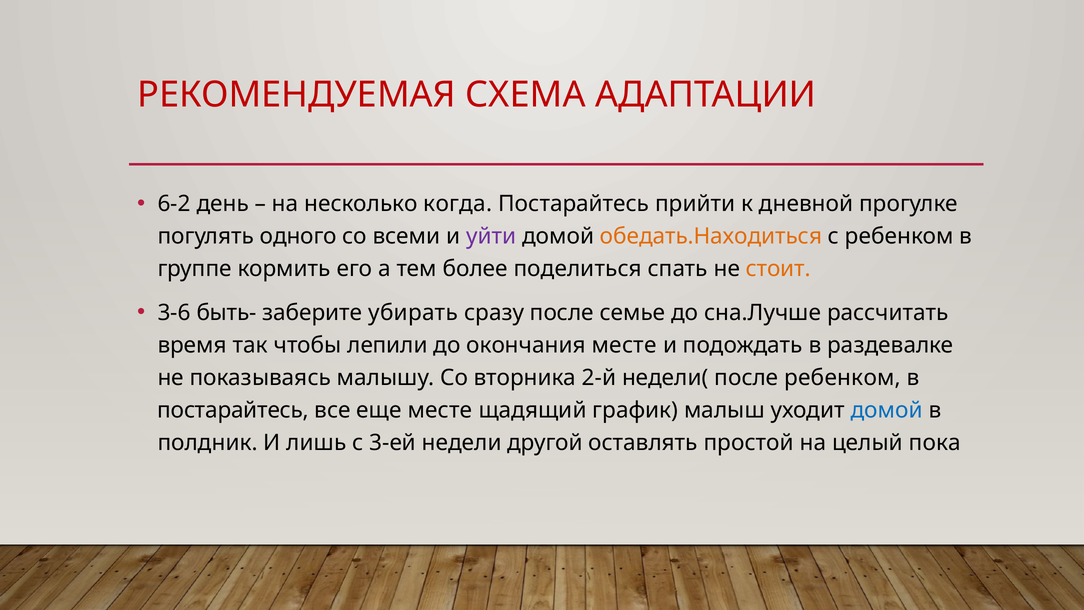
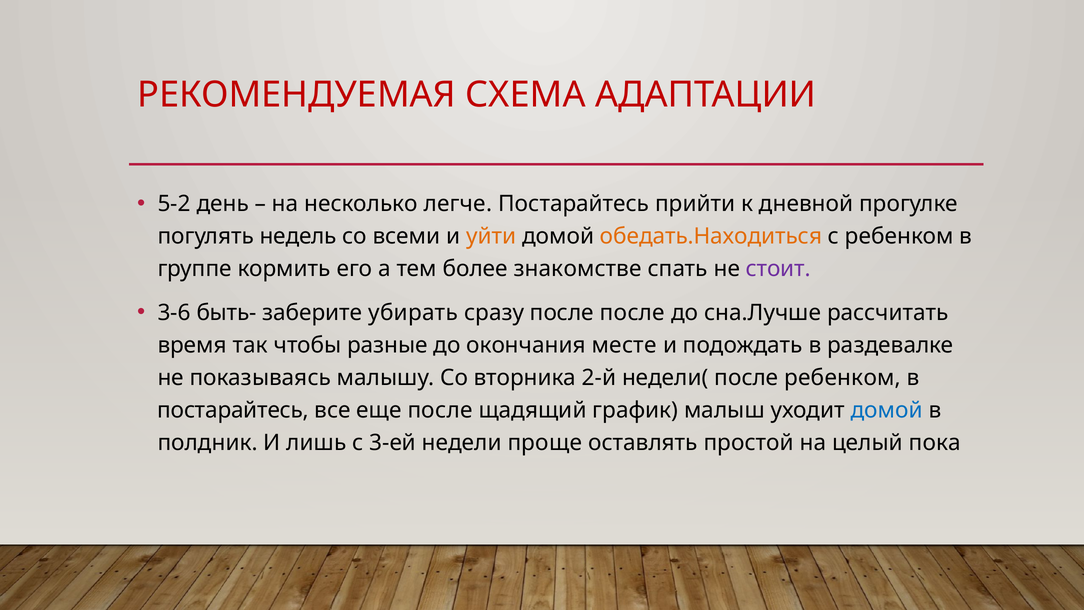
6-2: 6-2 -> 5-2
когда: когда -> легче
одного: одного -> недель
уйти colour: purple -> orange
поделиться: поделиться -> знакомстве
стоит colour: orange -> purple
после семье: семье -> после
лепили: лепили -> разные
еще месте: месте -> после
другой: другой -> проще
